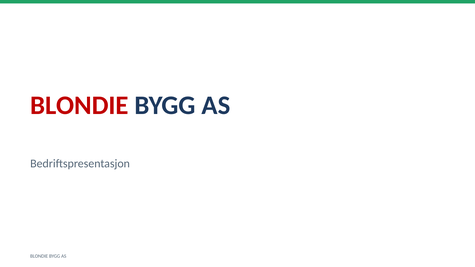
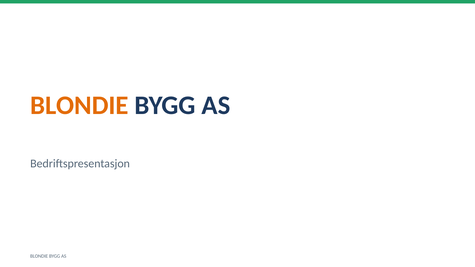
BLONDIE at (79, 105) colour: red -> orange
